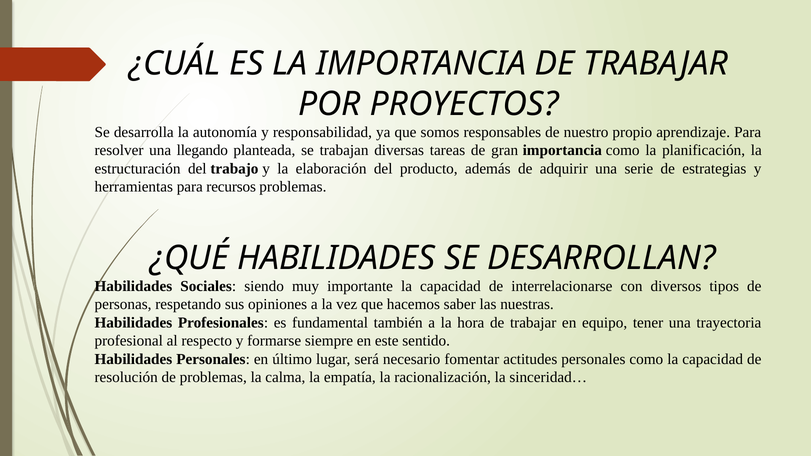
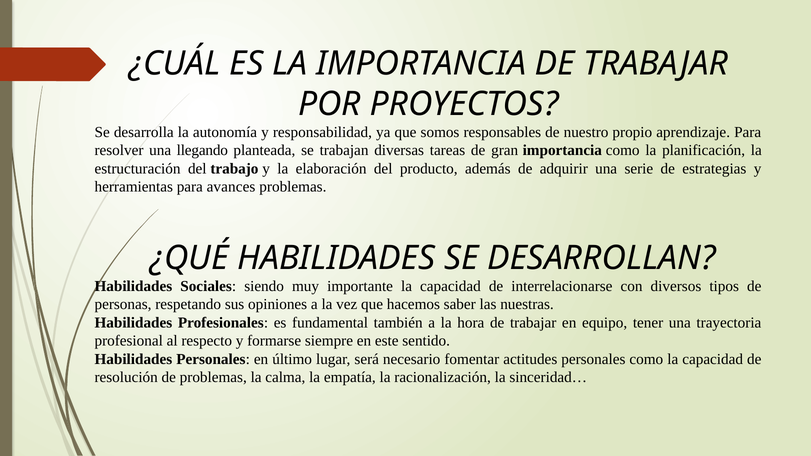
recursos: recursos -> avances
